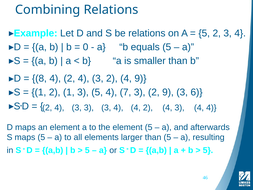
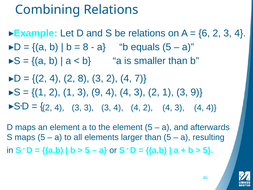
5 at (204, 33): 5 -> 6
0 at (86, 47): 0 -> 8
8 at (39, 78): 8 -> 2
4 at (84, 78): 4 -> 8
4 9: 9 -> 7
5 at (97, 92): 5 -> 9
7 at (125, 92): 7 -> 4
3 2 9: 9 -> 1
6 at (197, 92): 6 -> 9
